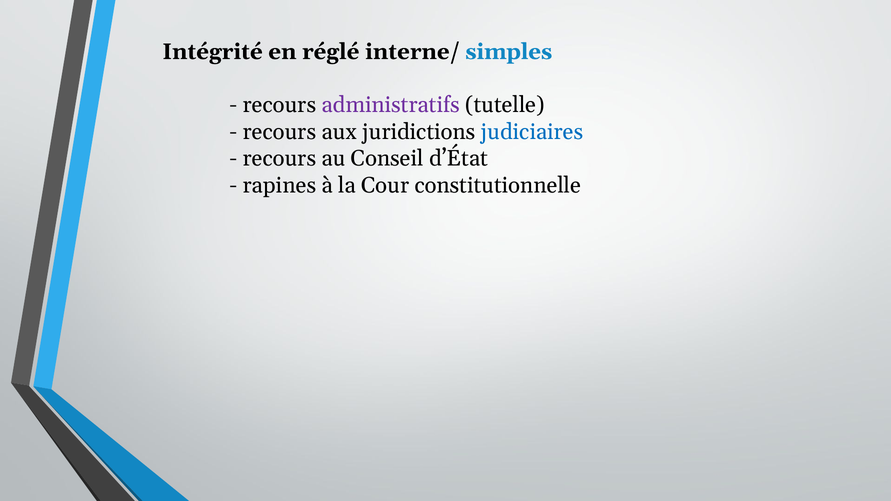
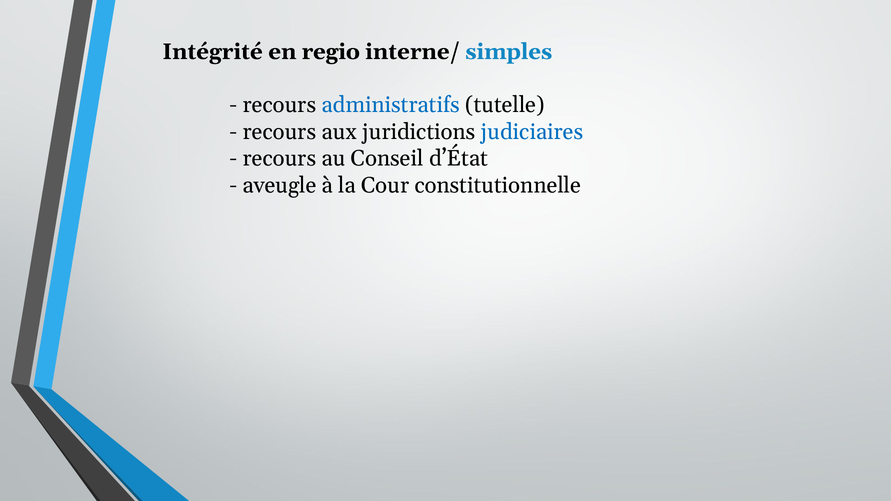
réglé: réglé -> regio
administratifs colour: purple -> blue
rapines: rapines -> aveugle
